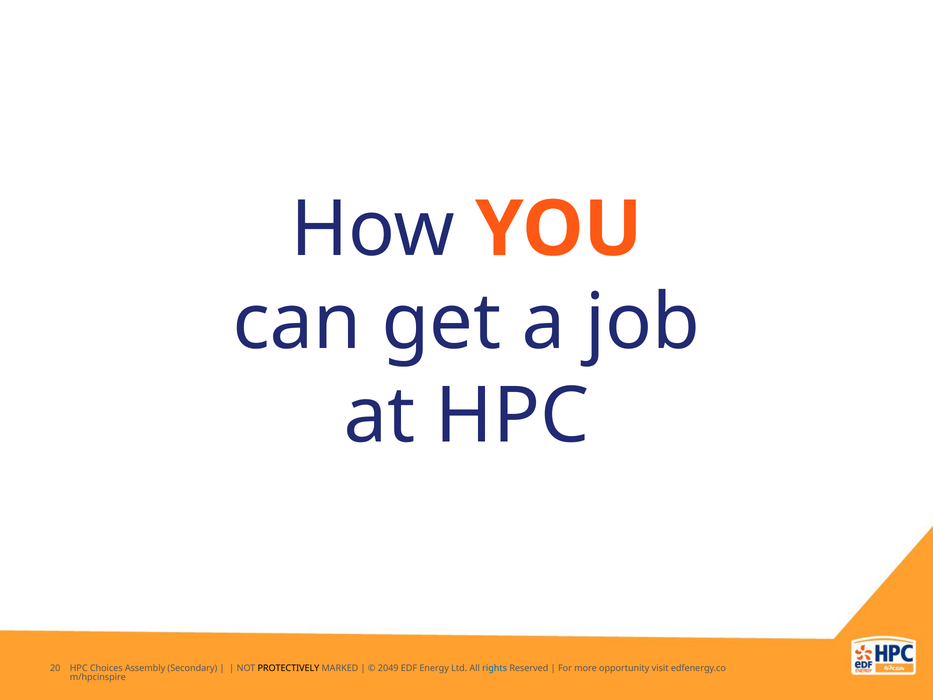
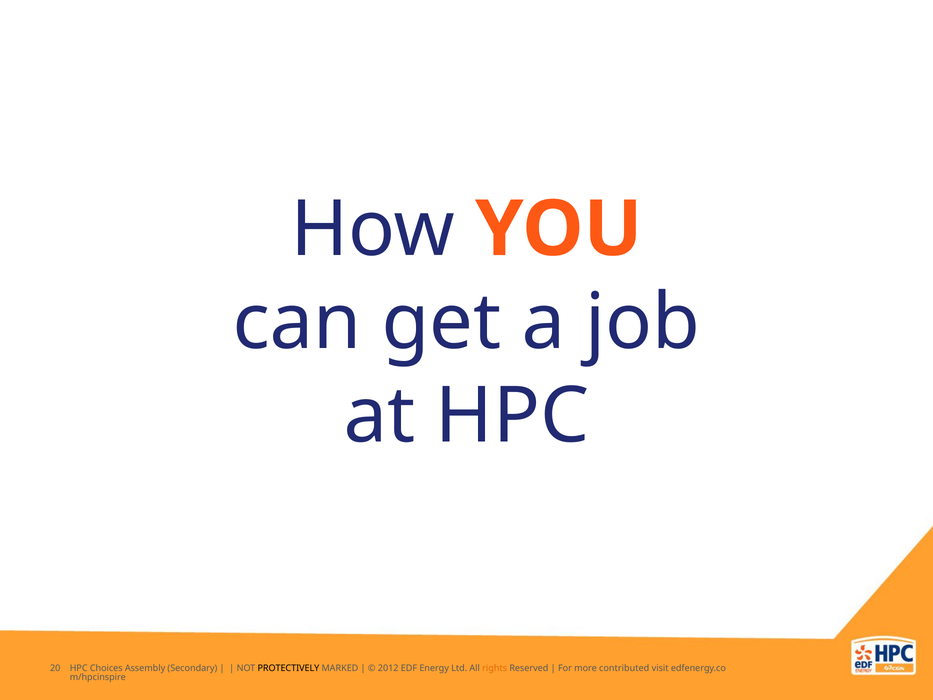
2049: 2049 -> 2012
rights colour: blue -> orange
opportunity: opportunity -> contributed
